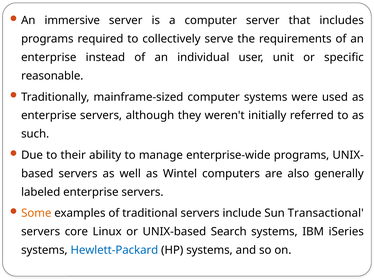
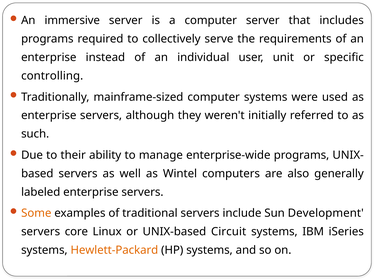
reasonable: reasonable -> controlling
Transactional: Transactional -> Development
Search: Search -> Circuit
Hewlett-Packard colour: blue -> orange
